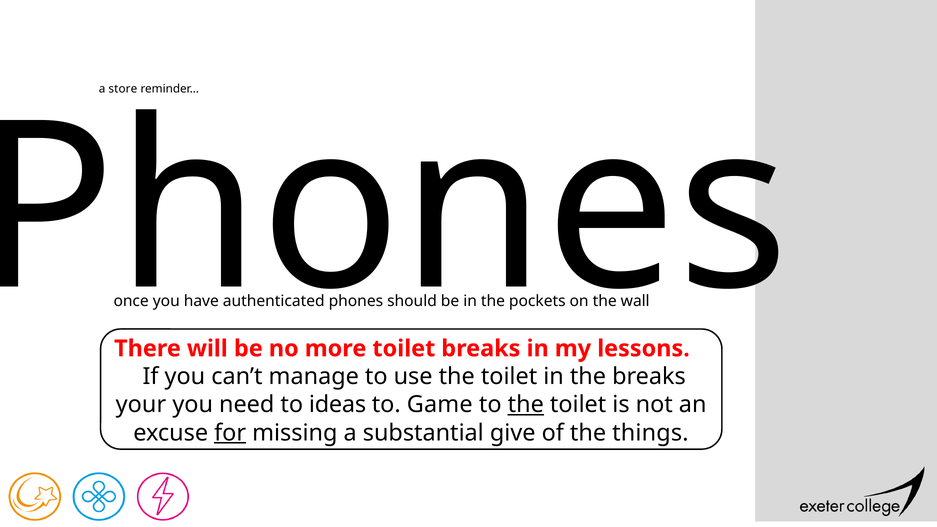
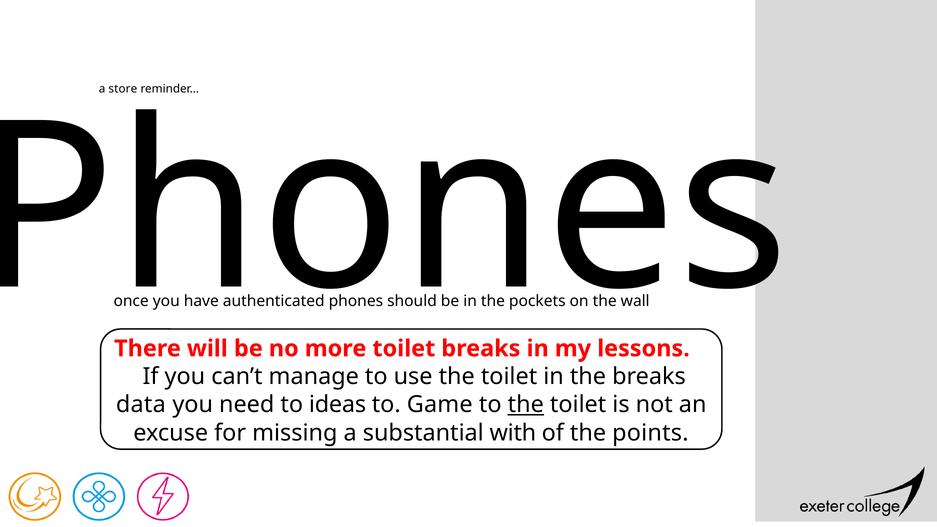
your: your -> data
for underline: present -> none
give: give -> with
things: things -> points
